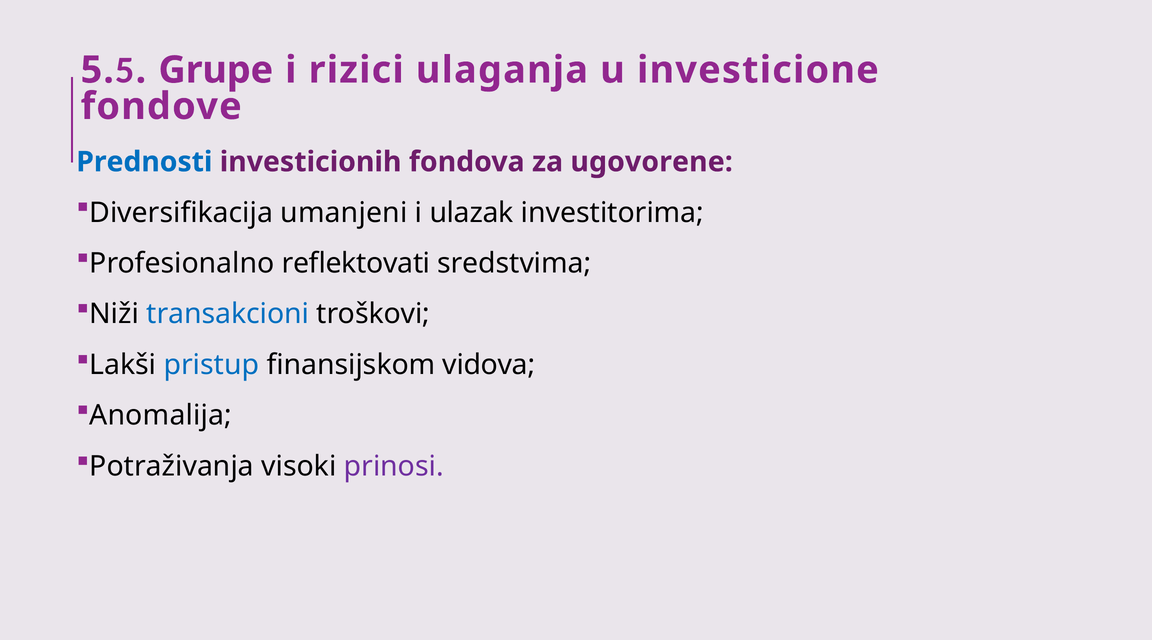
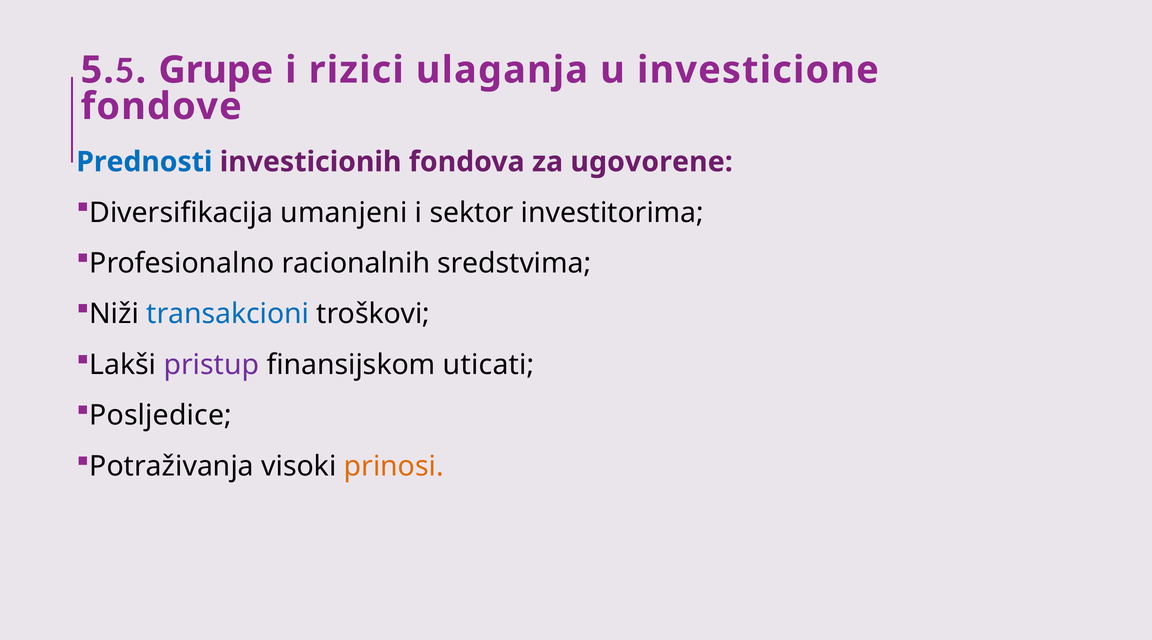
ulazak: ulazak -> sektor
reflektovati: reflektovati -> racionalnih
pristup colour: blue -> purple
vidova: vidova -> uticati
Anomalija: Anomalija -> Posljedice
prinosi colour: purple -> orange
